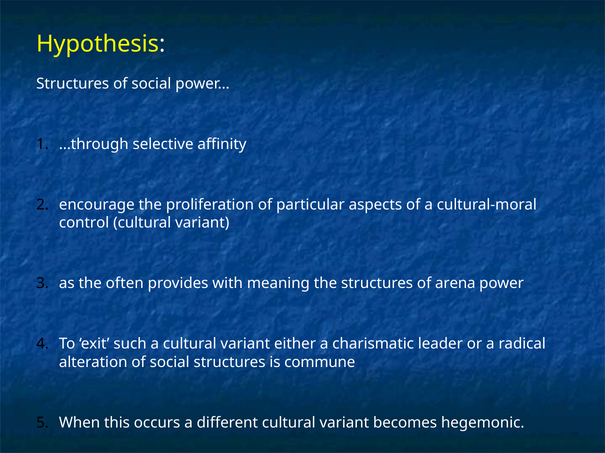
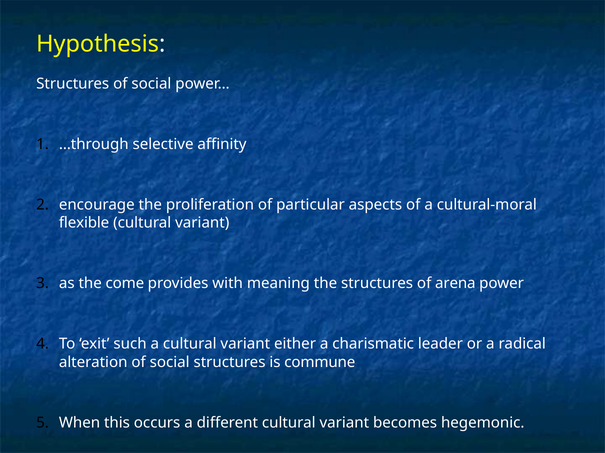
control: control -> flexible
often: often -> come
